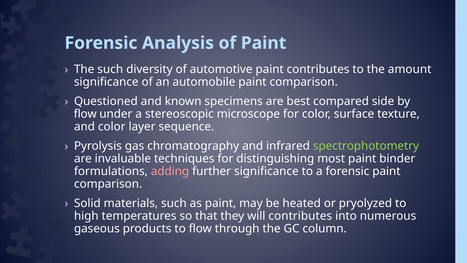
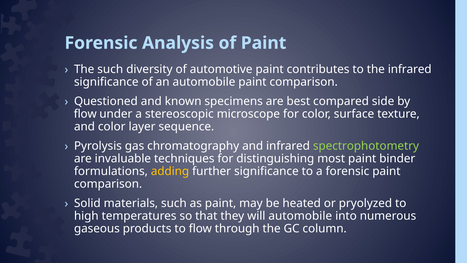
the amount: amount -> infrared
adding colour: pink -> yellow
will contributes: contributes -> automobile
